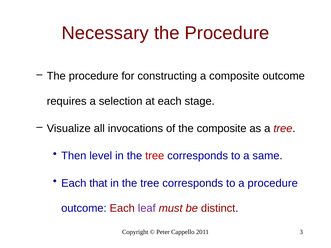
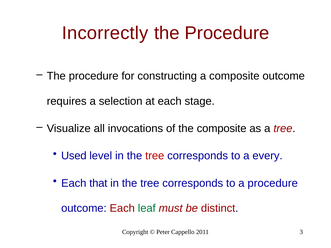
Necessary: Necessary -> Incorrectly
Then: Then -> Used
same: same -> every
leaf colour: purple -> green
